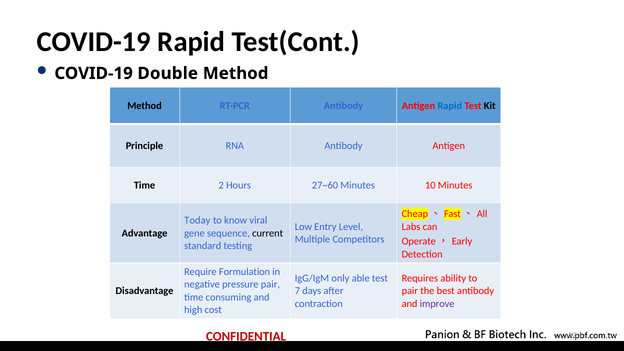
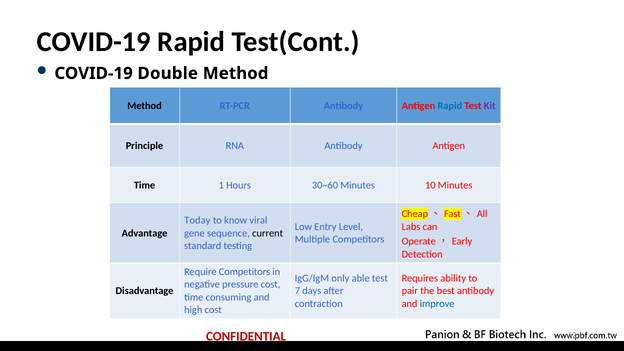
Kit colour: black -> purple
2: 2 -> 1
27~60: 27~60 -> 30~60
Require Formulation: Formulation -> Competitors
pressure pair: pair -> cost
improve colour: purple -> blue
